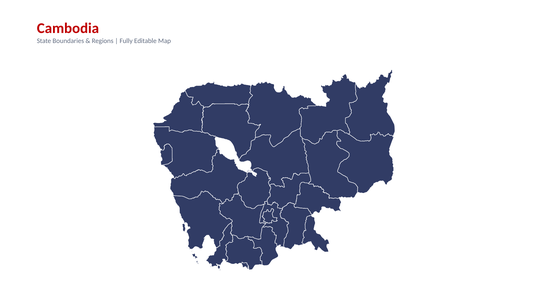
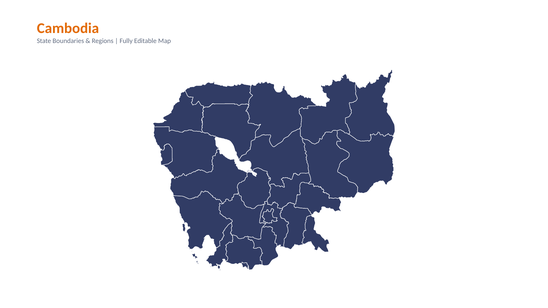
Cambodia colour: red -> orange
